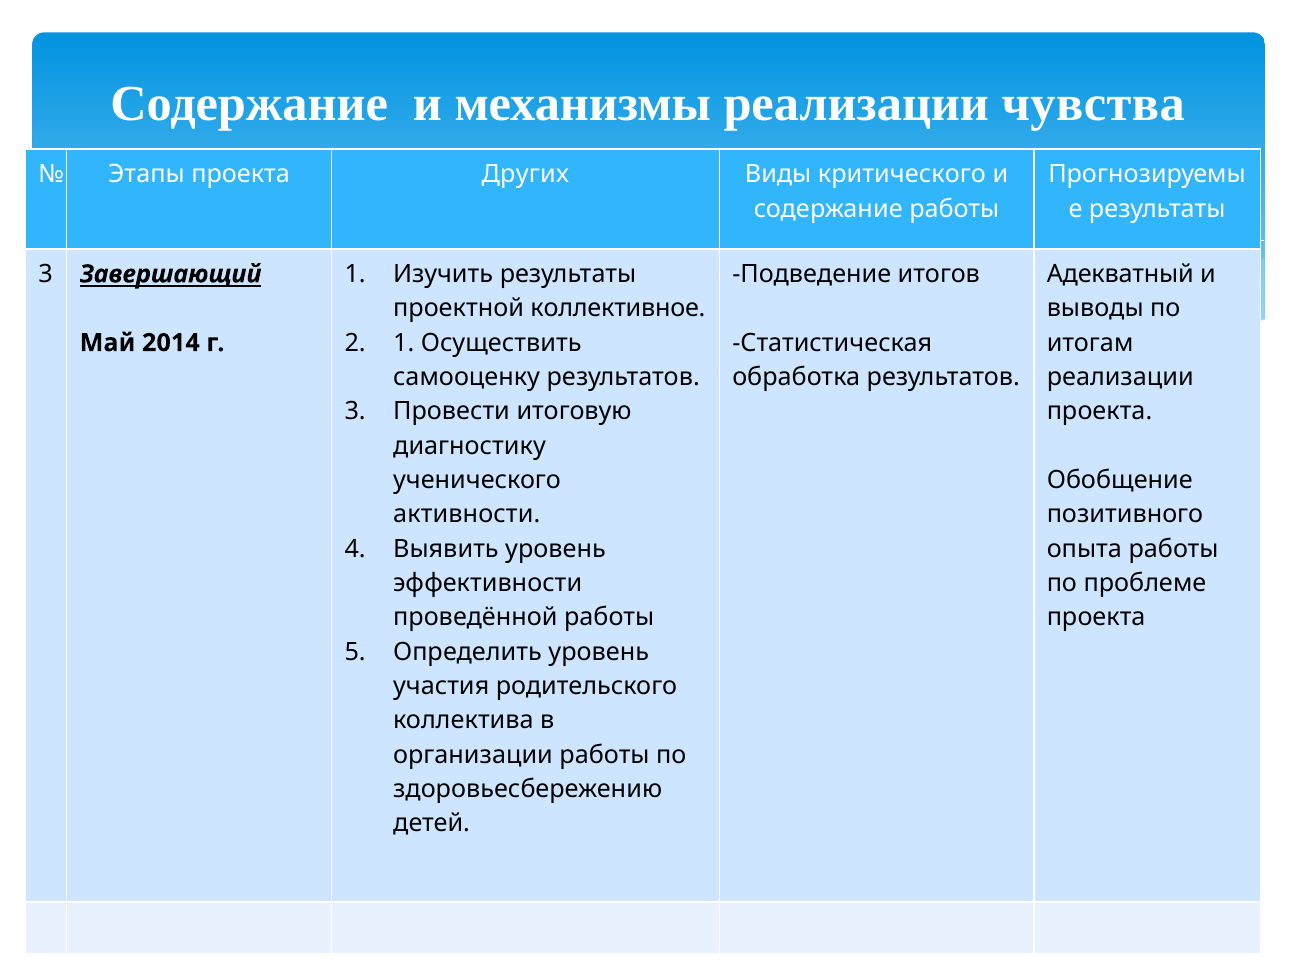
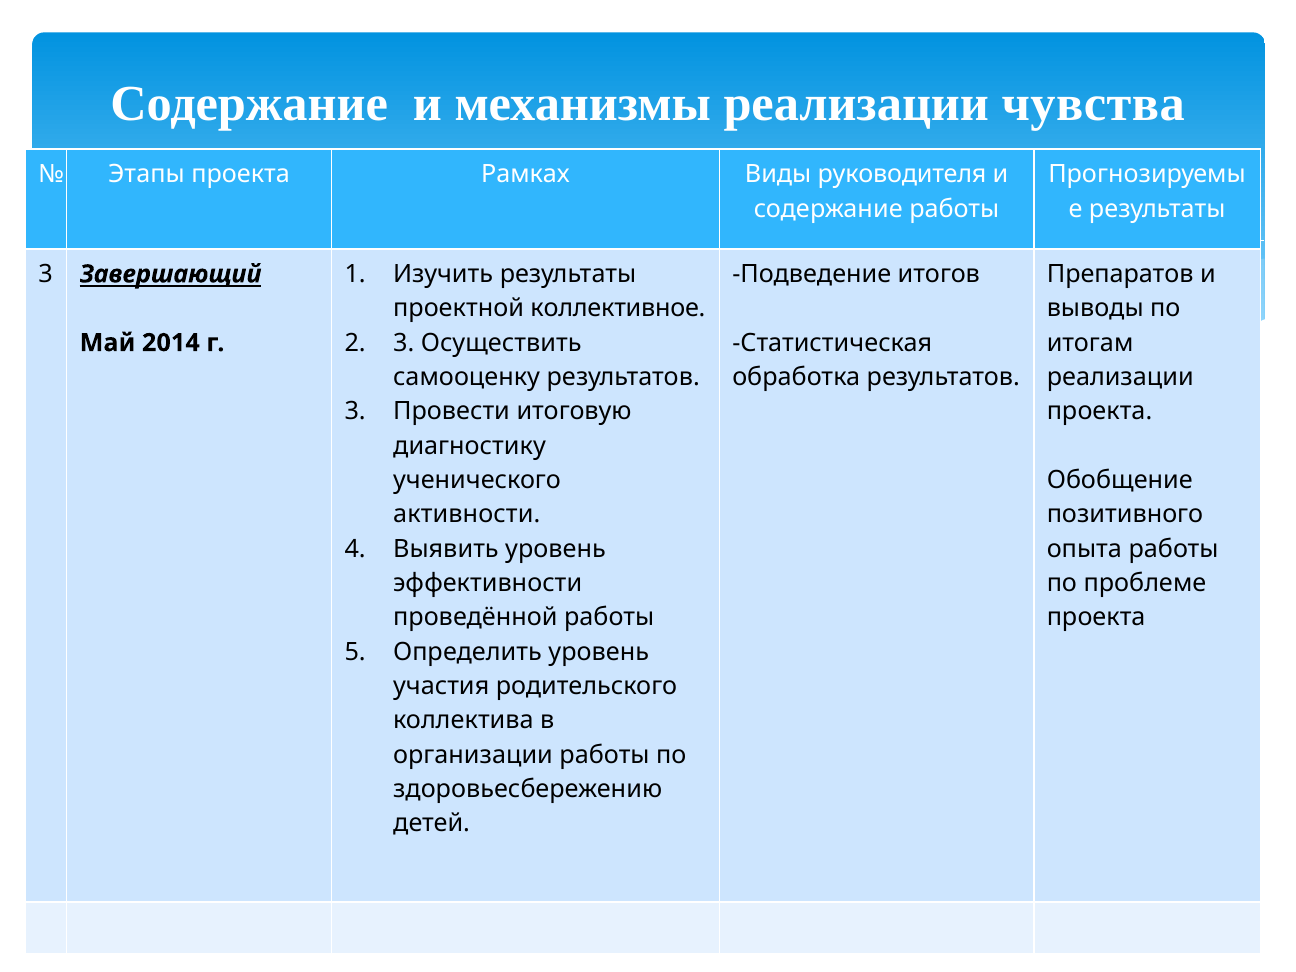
Других: Других -> Рамках
критического: критического -> руководителя
Адекватный: Адекватный -> Препаратов
2 1: 1 -> 3
